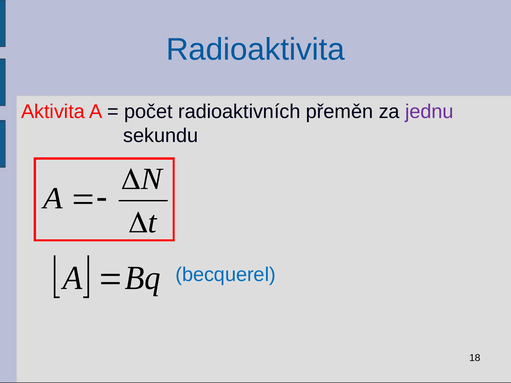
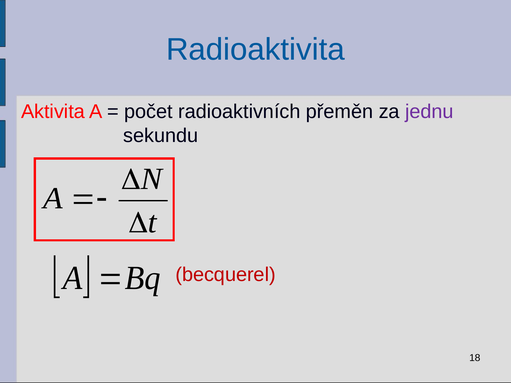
becquerel colour: blue -> red
